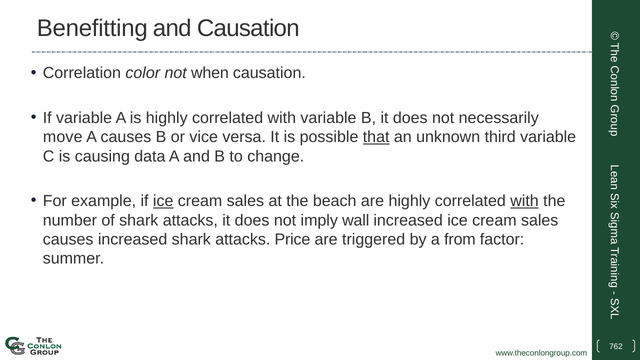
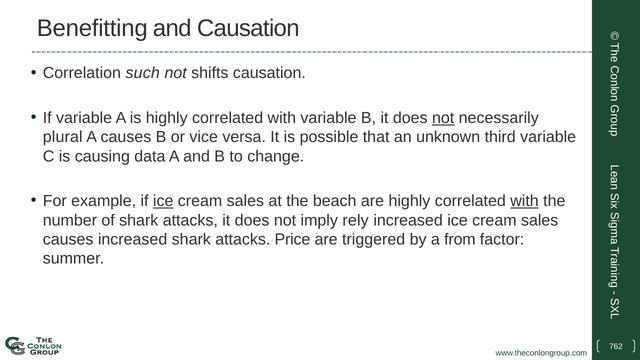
color: color -> such
when: when -> shifts
not at (443, 118) underline: none -> present
move: move -> plural
that underline: present -> none
wall: wall -> rely
